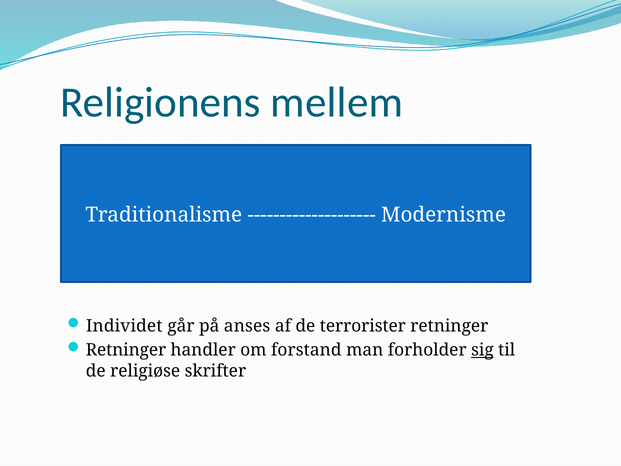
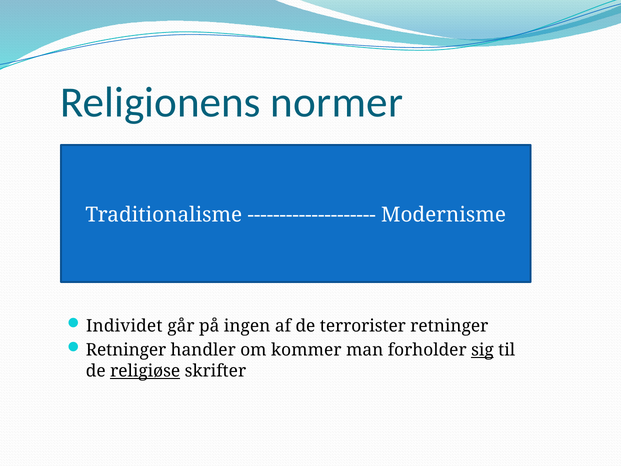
mellem: mellem -> normer
anses: anses -> ingen
forstand: forstand -> kommer
religiøse underline: none -> present
